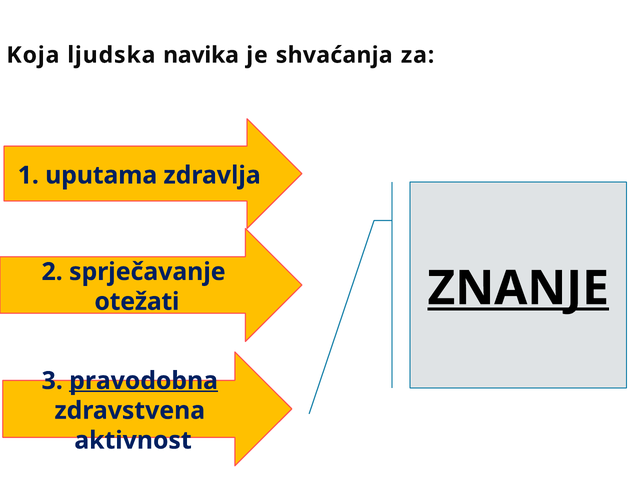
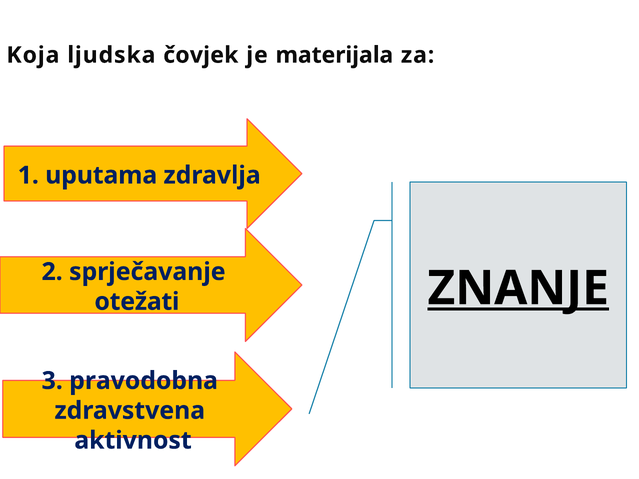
navika: navika -> čovjek
shvaćanja: shvaćanja -> materijala
pravodobna underline: present -> none
